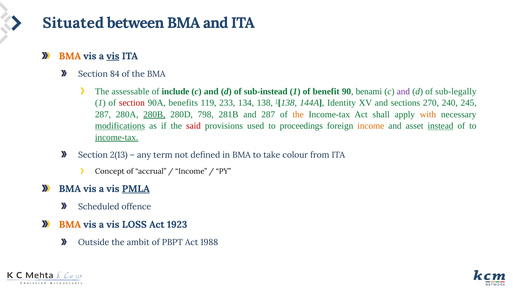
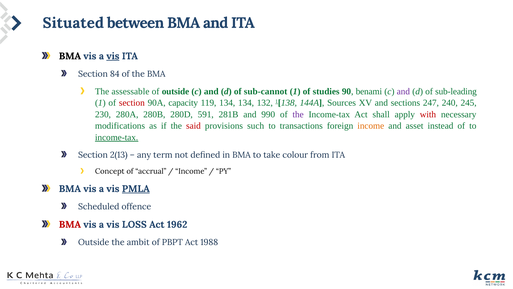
BMA at (70, 56) colour: orange -> black
of include: include -> outside
sub-instead: sub-instead -> sub-cannot
benefit: benefit -> studies
sub-legally: sub-legally -> sub-leading
benefits: benefits -> capacity
119 233: 233 -> 134
138: 138 -> 132
Identity: Identity -> Sources
270: 270 -> 247
287 at (103, 114): 287 -> 230
280B underline: present -> none
798: 798 -> 591
and 287: 287 -> 990
the at (298, 114) colour: orange -> purple
with colour: orange -> red
modifications underline: present -> none
used: used -> such
proceedings: proceedings -> transactions
instead underline: present -> none
BMA at (70, 224) colour: orange -> red
1923: 1923 -> 1962
